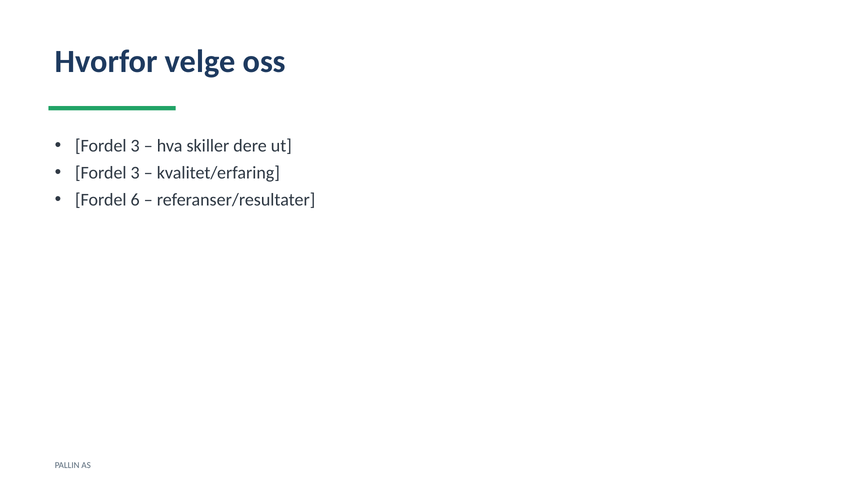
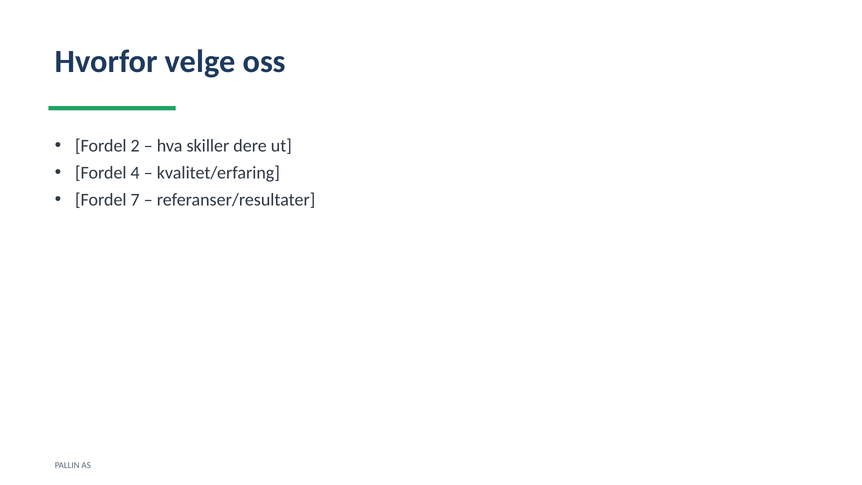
3 at (135, 146): 3 -> 2
3 at (135, 173): 3 -> 4
6: 6 -> 7
